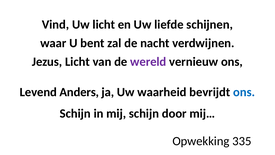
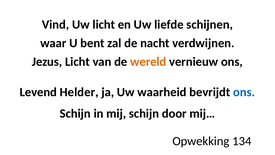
wereld colour: purple -> orange
Anders: Anders -> Helder
335: 335 -> 134
